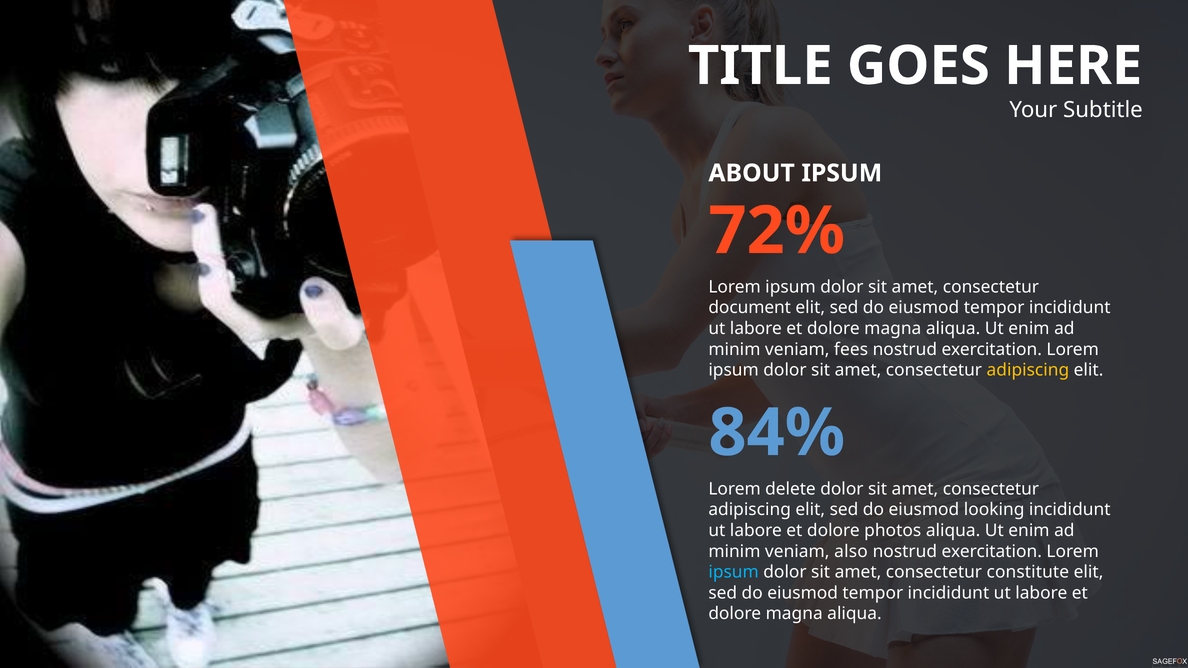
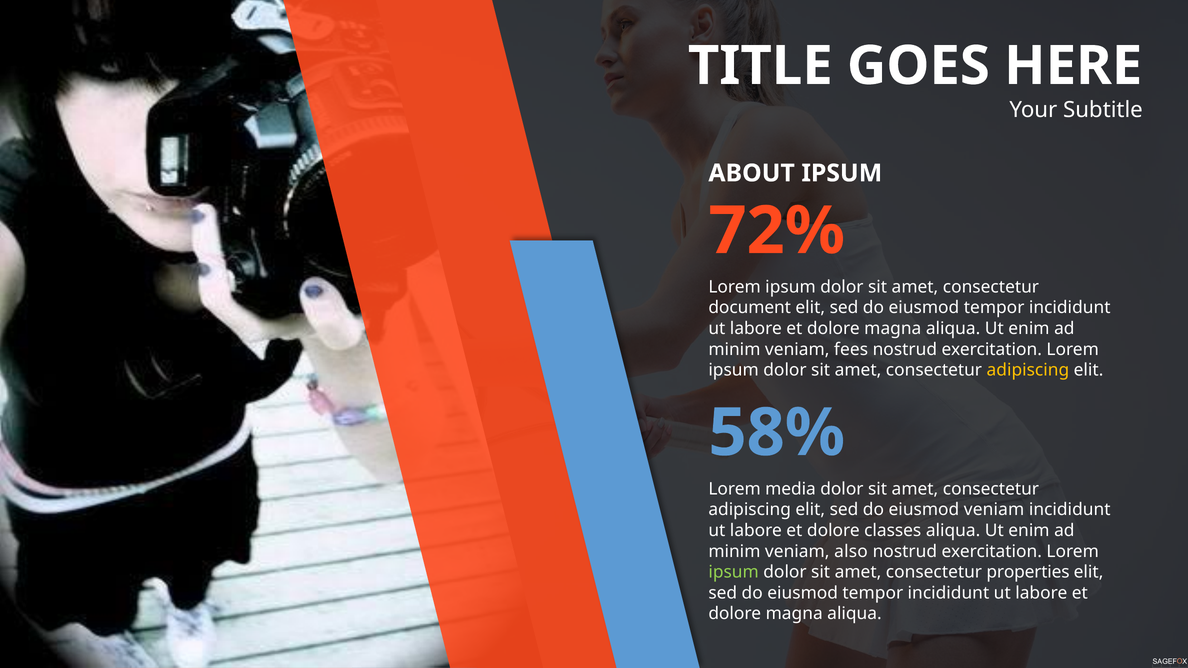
84%: 84% -> 58%
delete: delete -> media
eiusmod looking: looking -> veniam
photos: photos -> classes
ipsum at (734, 572) colour: light blue -> light green
constitute: constitute -> properties
